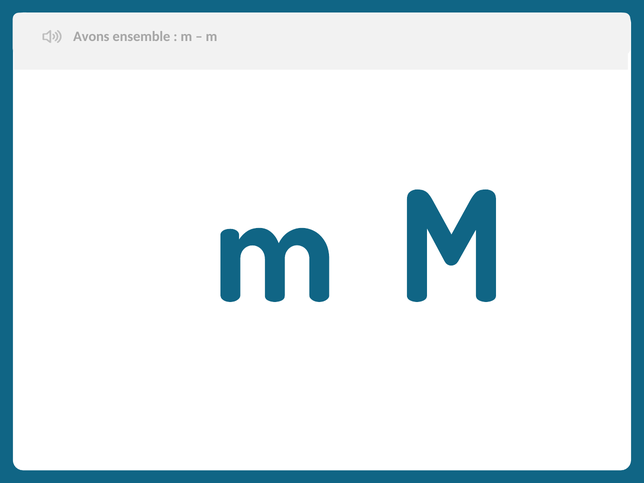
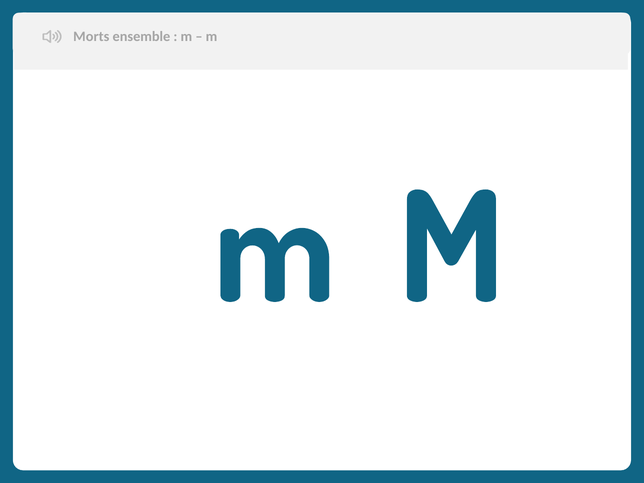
Avons: Avons -> Morts
